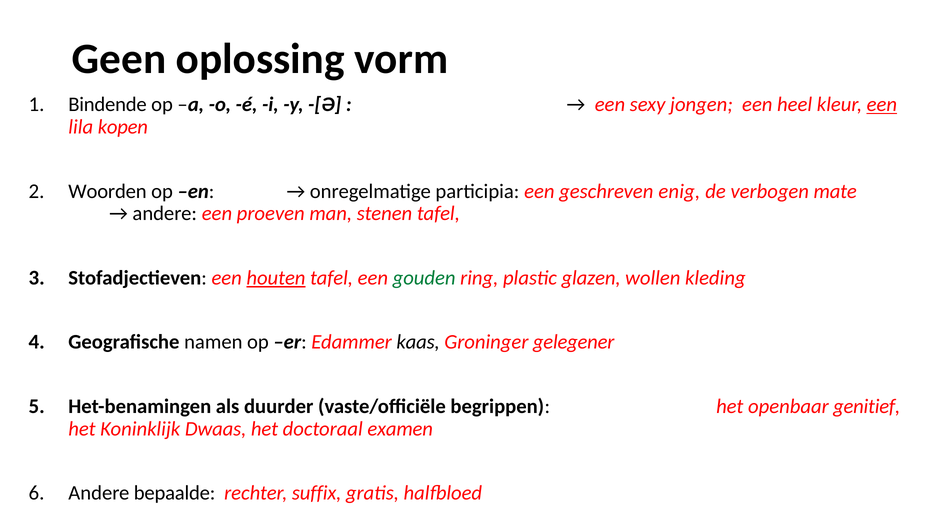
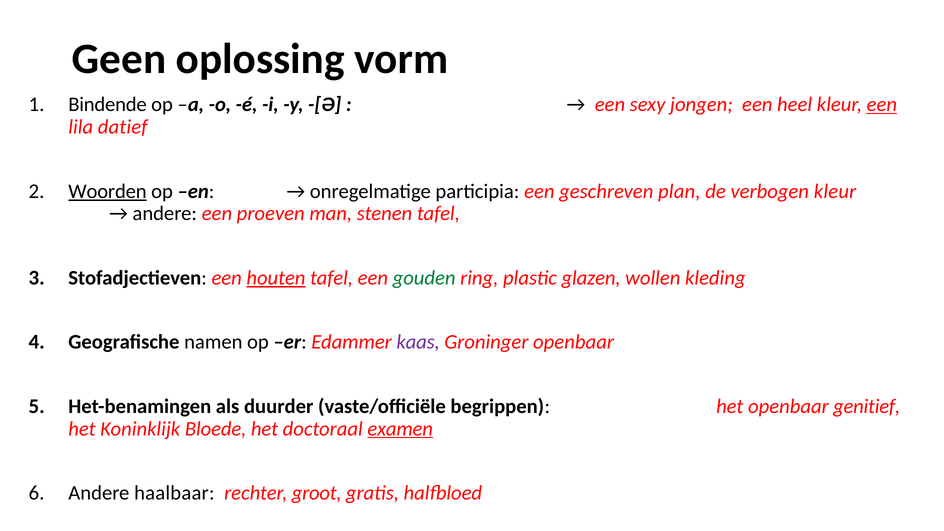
kopen: kopen -> datief
Woorden underline: none -> present
enig: enig -> plan
verbogen mate: mate -> kleur
kaas colour: black -> purple
Groninger gelegener: gelegener -> openbaar
Dwaas: Dwaas -> Bloede
examen underline: none -> present
bepaalde: bepaalde -> haalbaar
suffix: suffix -> groot
